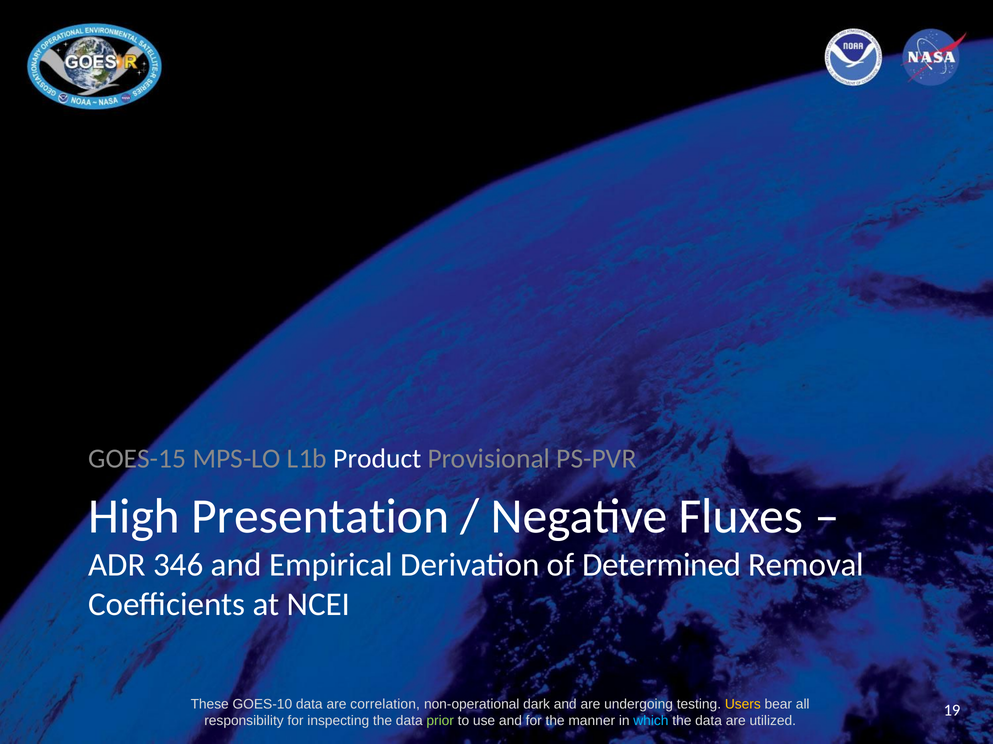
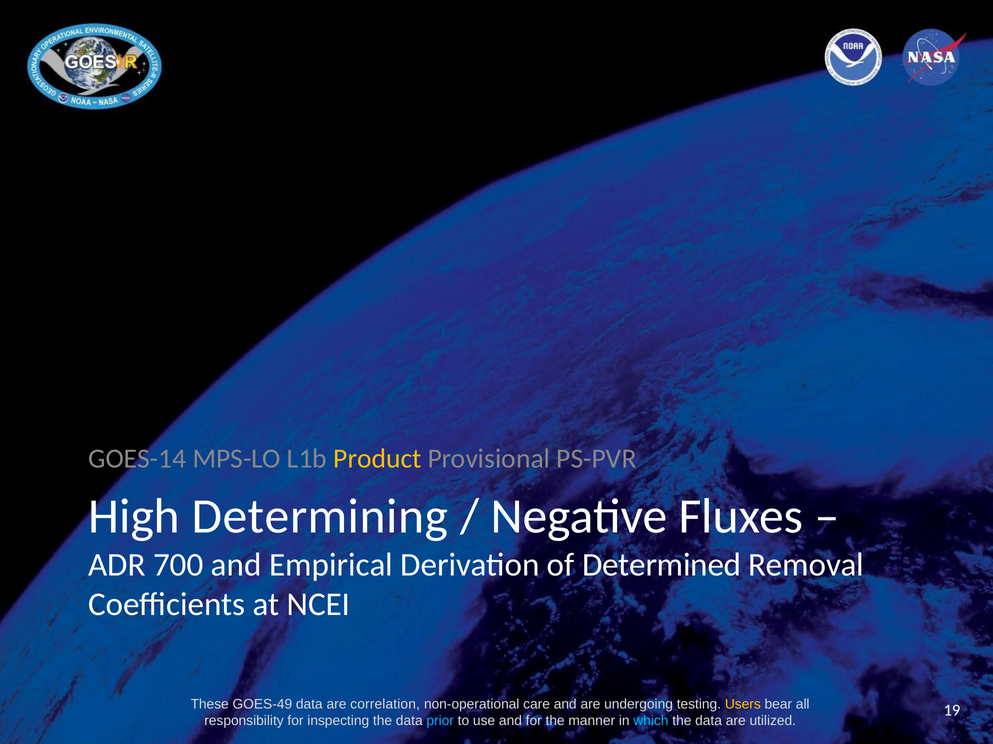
GOES-15: GOES-15 -> GOES-14
Product colour: white -> yellow
Presentation: Presentation -> Determining
346: 346 -> 700
GOES-10: GOES-10 -> GOES-49
dark: dark -> care
prior colour: light green -> light blue
